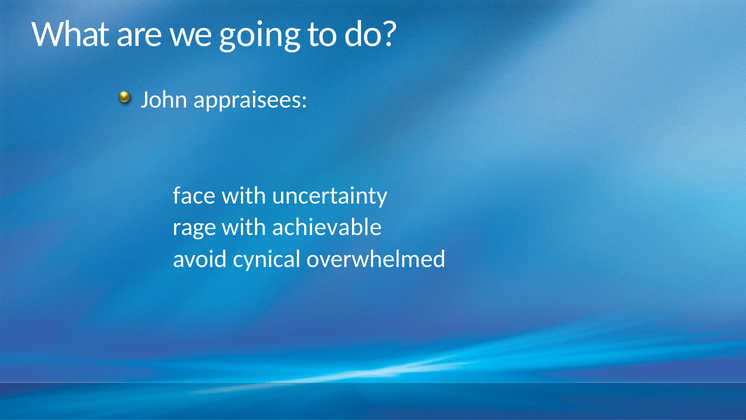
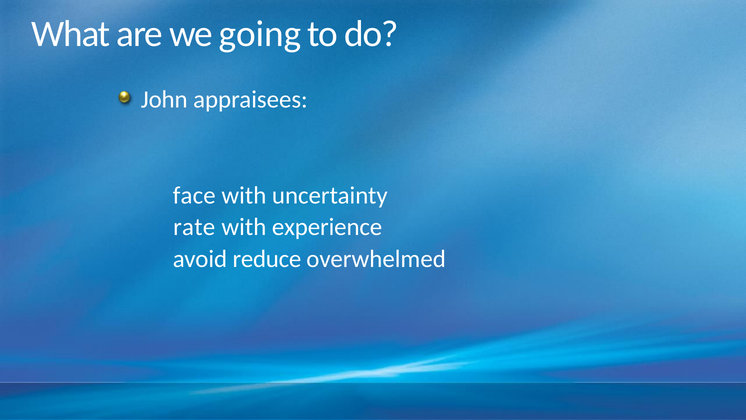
rage: rage -> rate
achievable: achievable -> experience
cynical: cynical -> reduce
